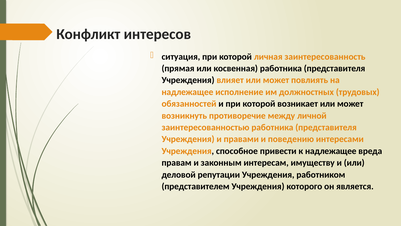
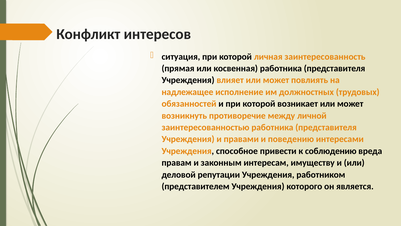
к надлежащее: надлежащее -> соблюдению
